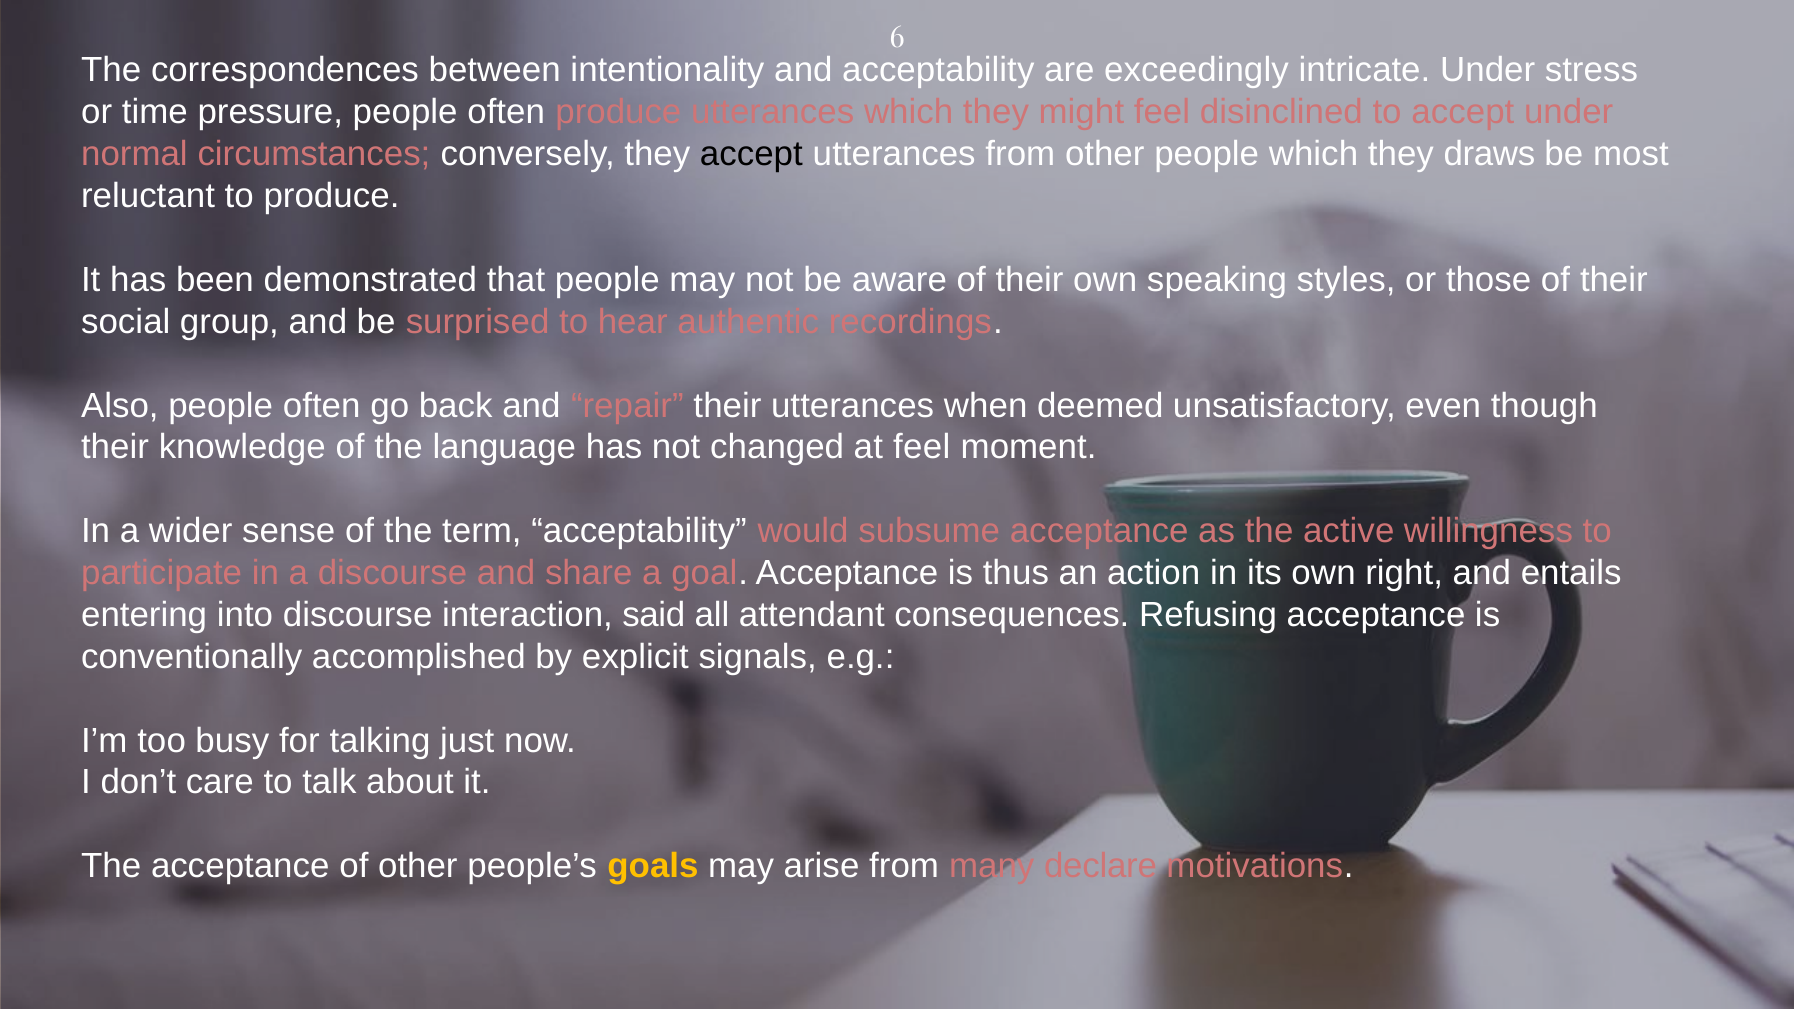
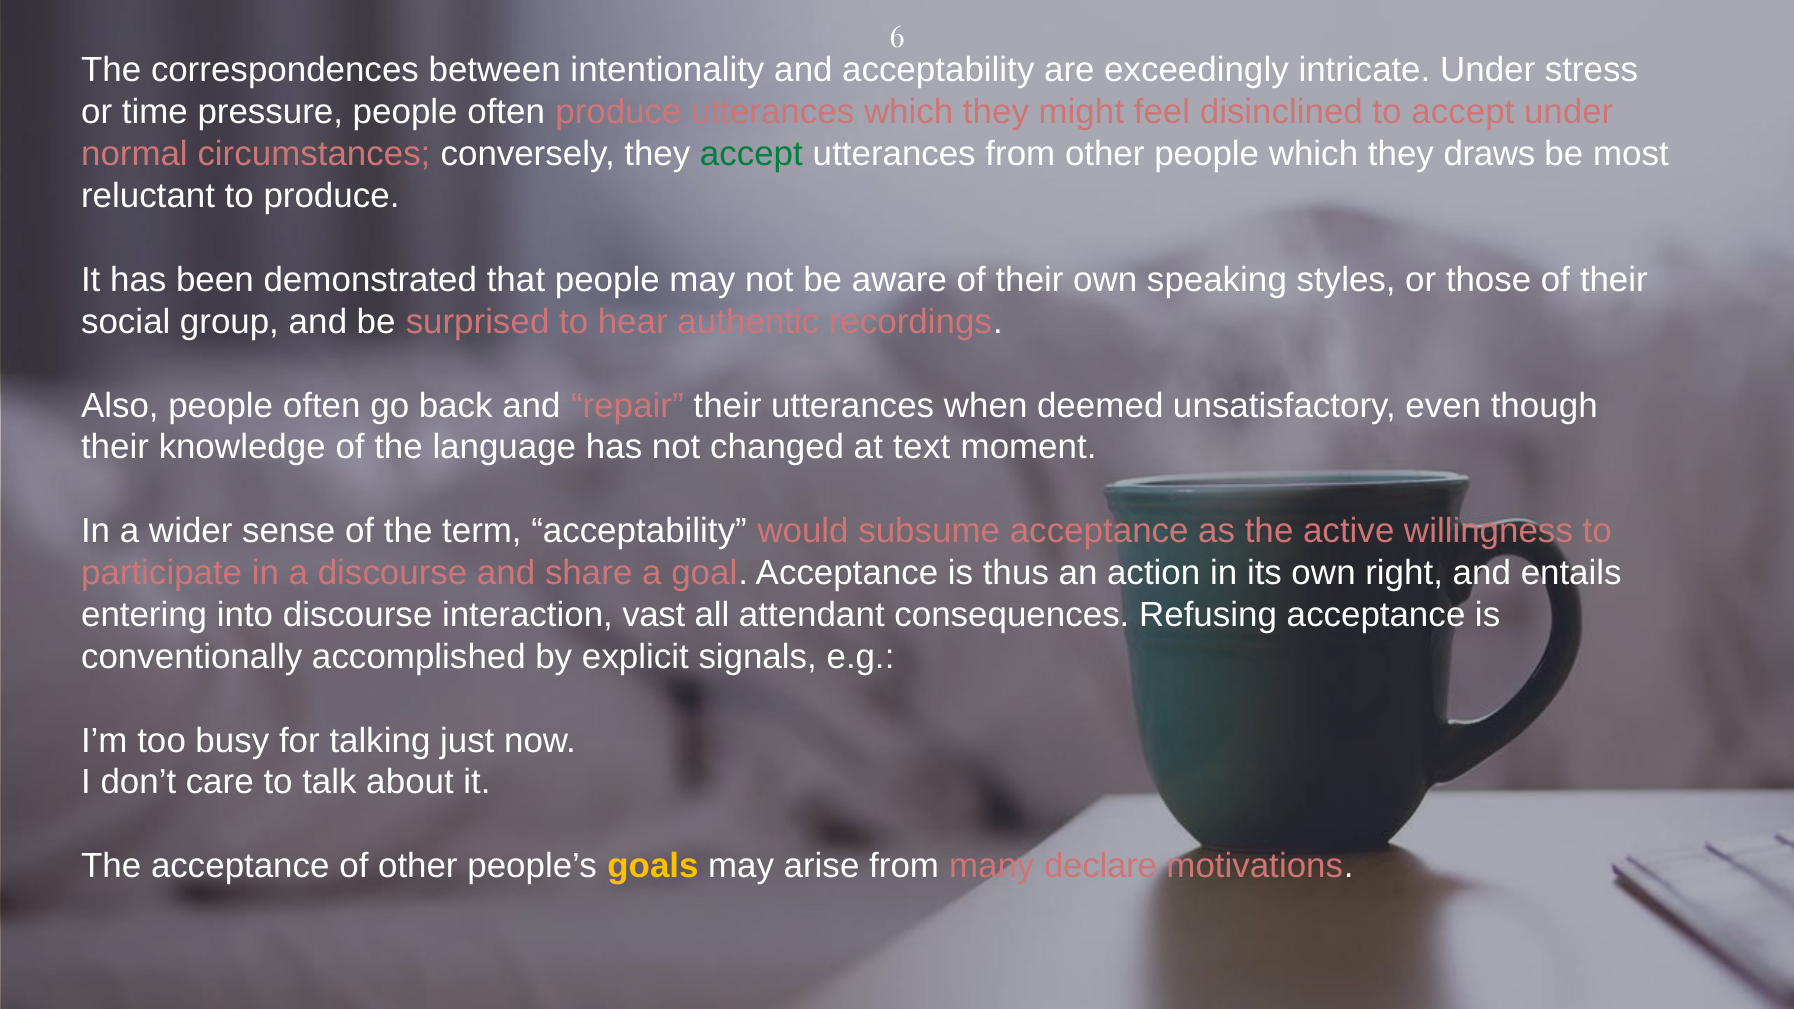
accept at (751, 154) colour: black -> green
at feel: feel -> text
said: said -> vast
